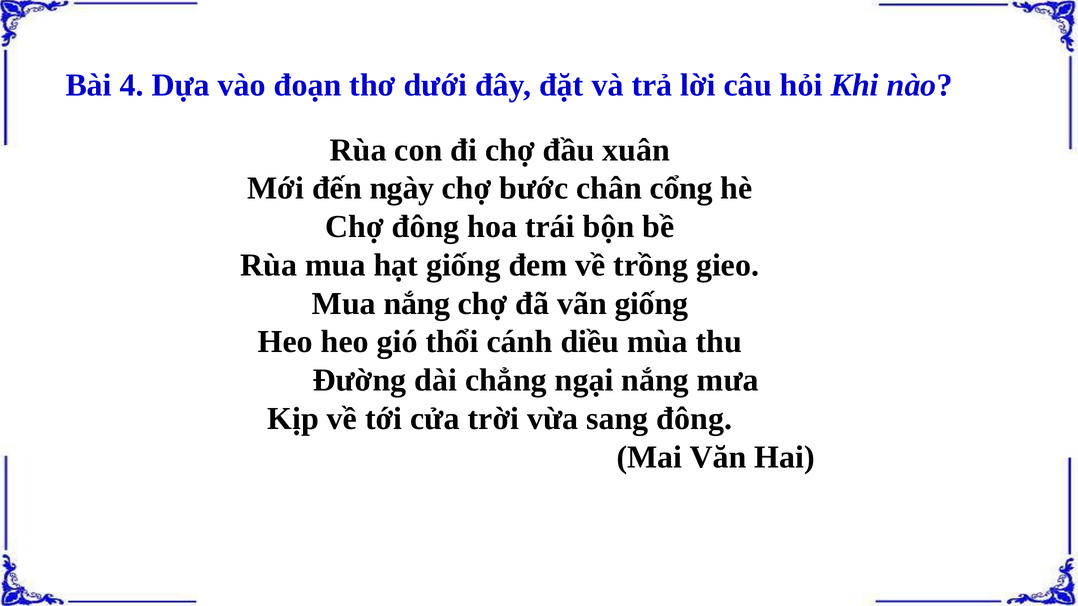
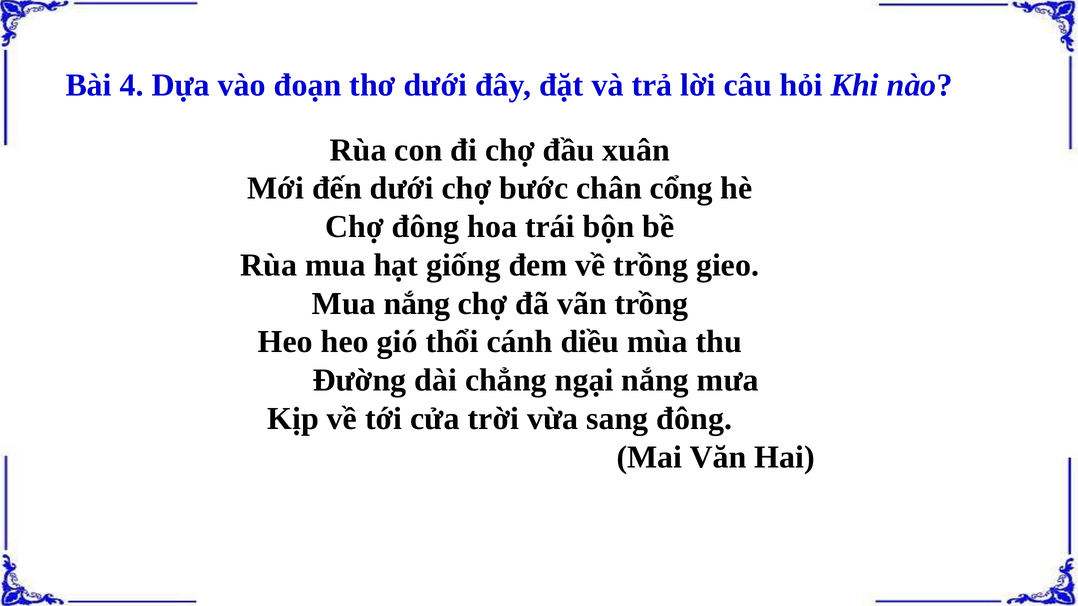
đến ngày: ngày -> dưới
vãn giống: giống -> trồng
